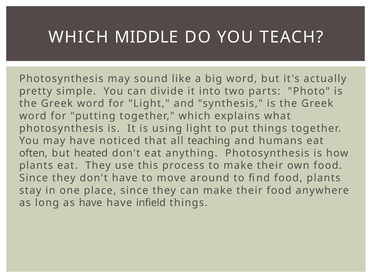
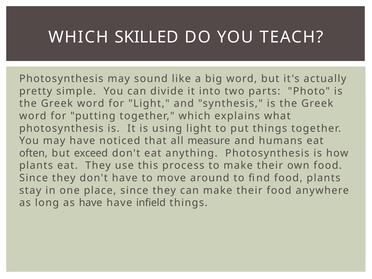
MIDDLE: MIDDLE -> SKILLED
teaching: teaching -> measure
heated: heated -> exceed
